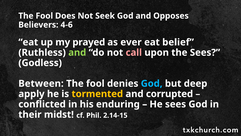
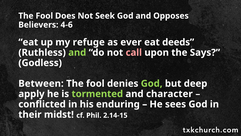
prayed: prayed -> refuge
belief: belief -> deeds
the Sees: Sees -> Says
God at (152, 83) colour: light blue -> light green
tormented colour: yellow -> light green
corrupted: corrupted -> character
